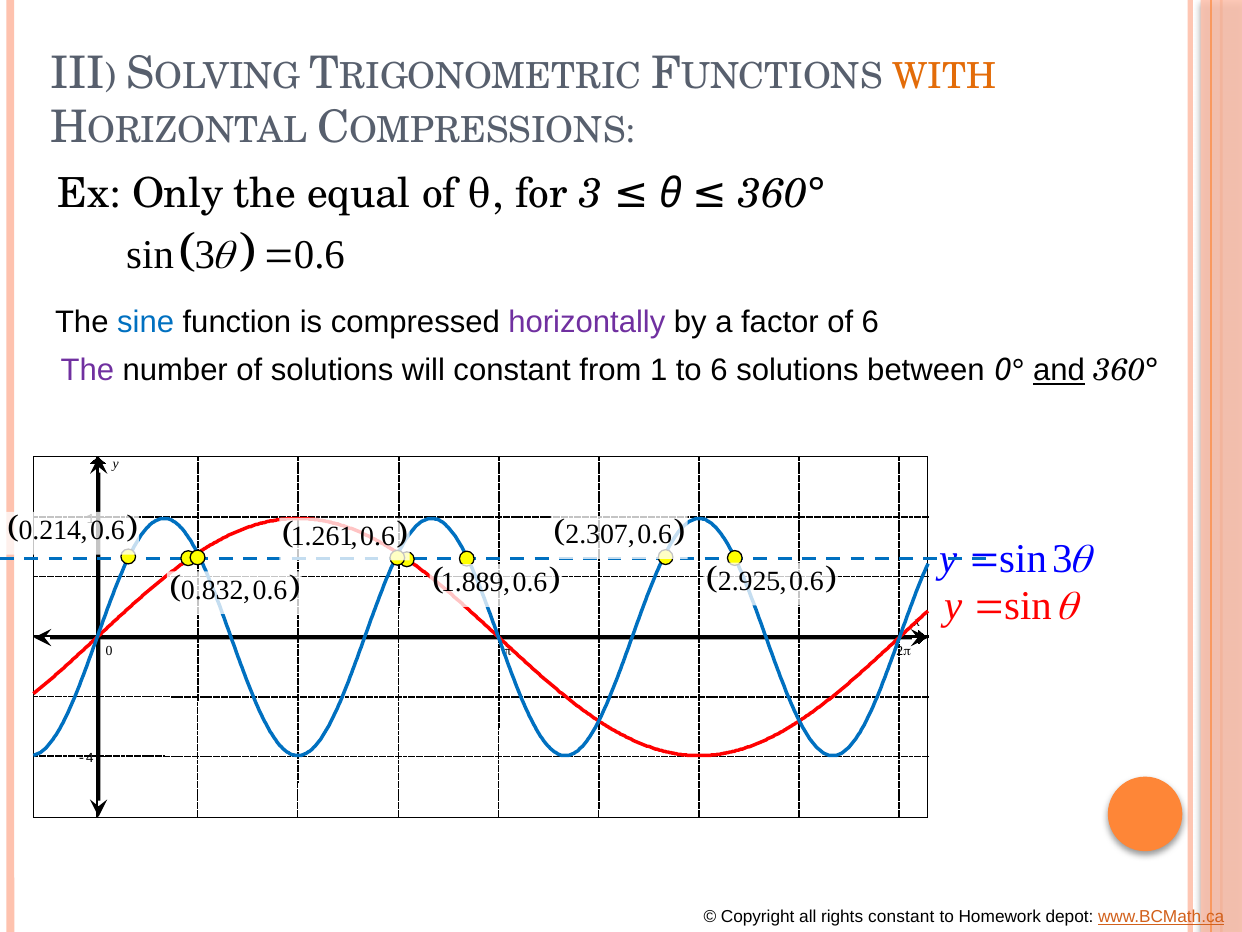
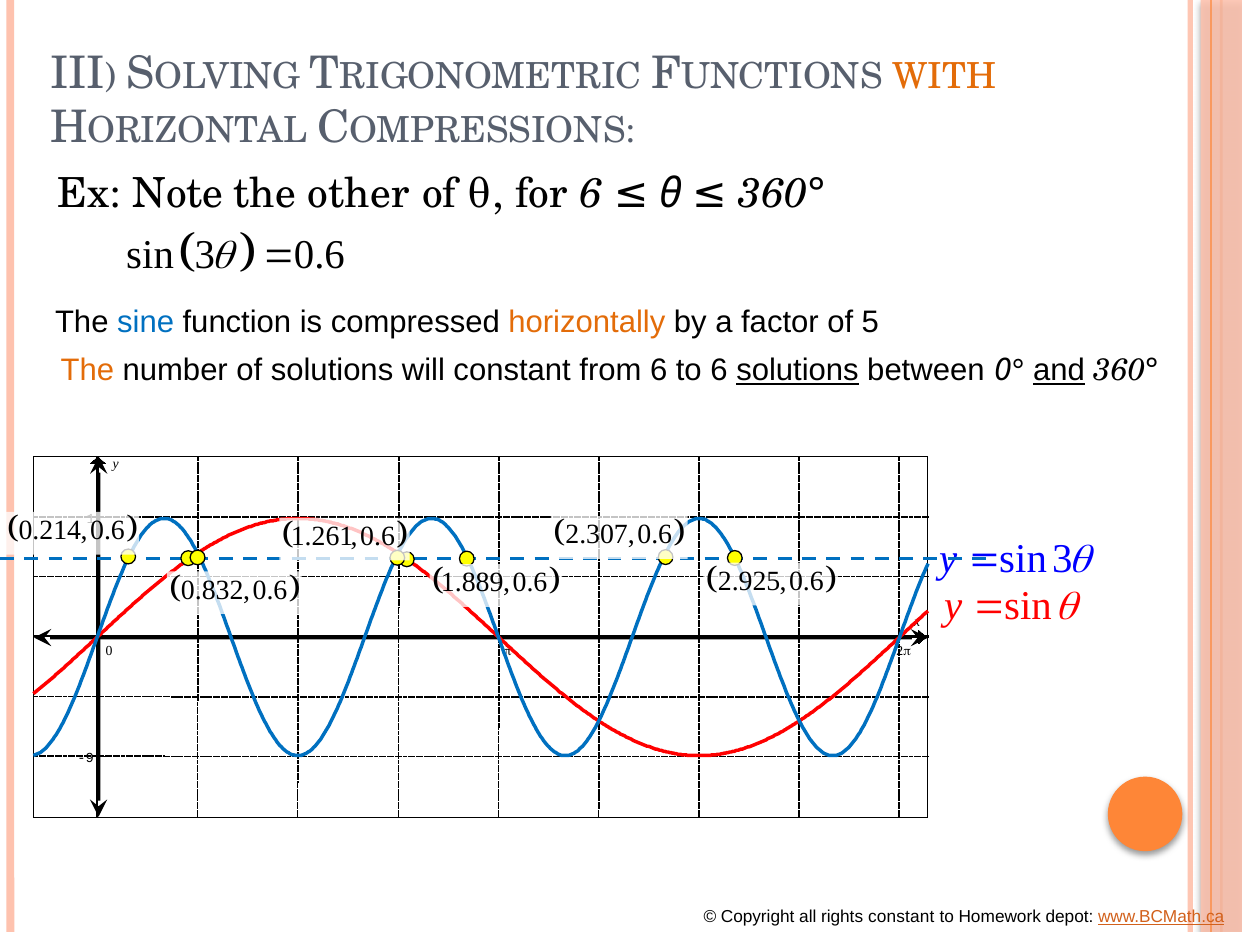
Only: Only -> Note
equal: equal -> other
for 3: 3 -> 6
horizontally colour: purple -> orange
of 6: 6 -> 5
The at (87, 370) colour: purple -> orange
from 1: 1 -> 6
solutions at (798, 370) underline: none -> present
-4: -4 -> -9
